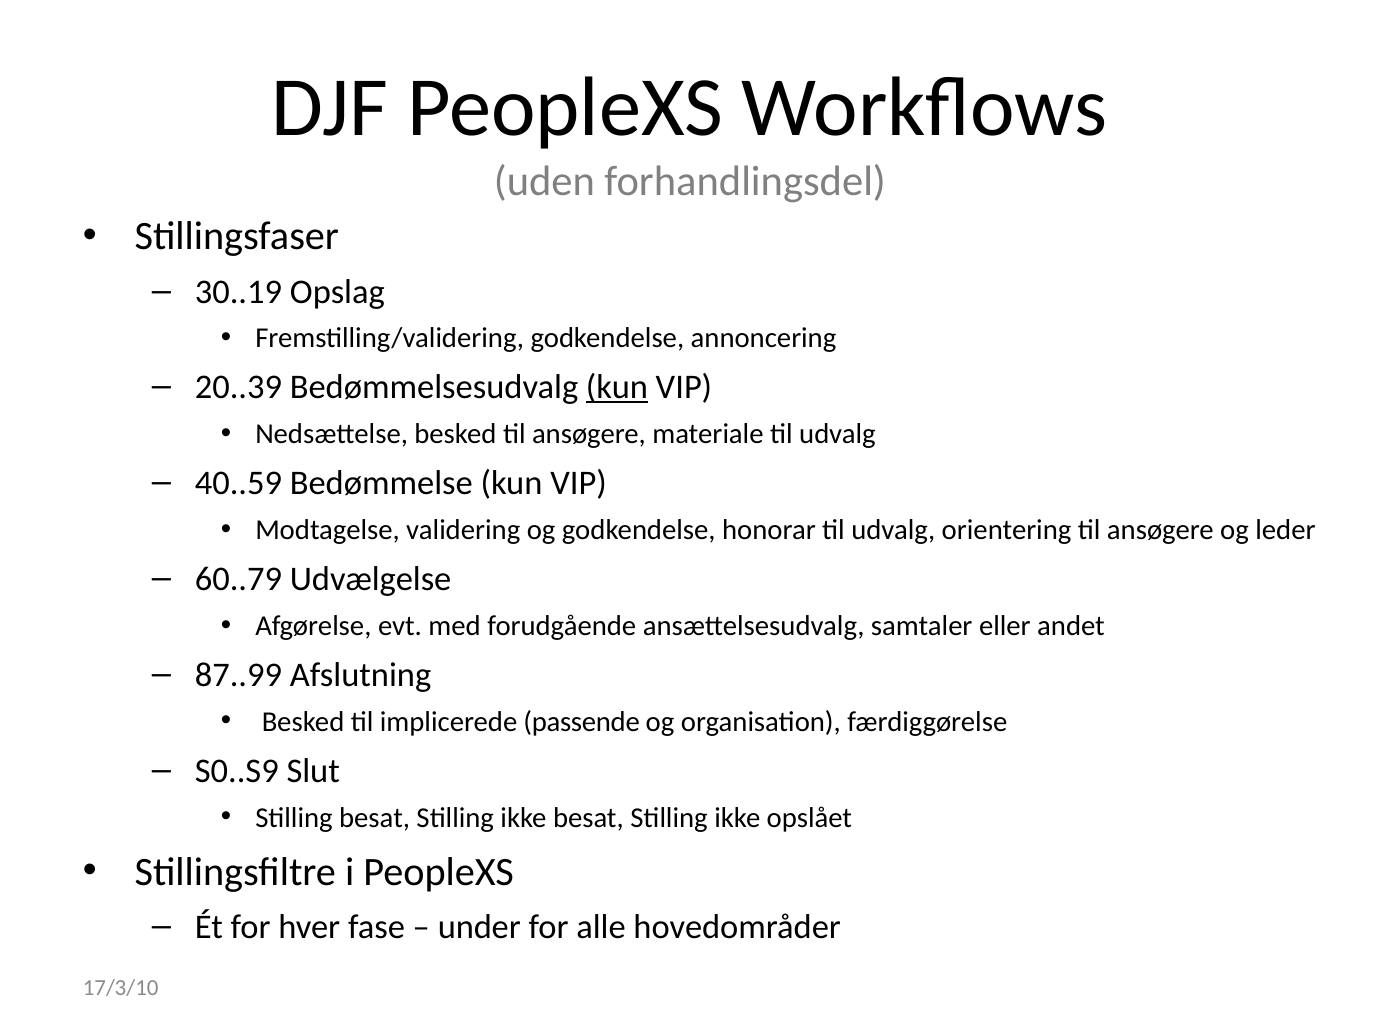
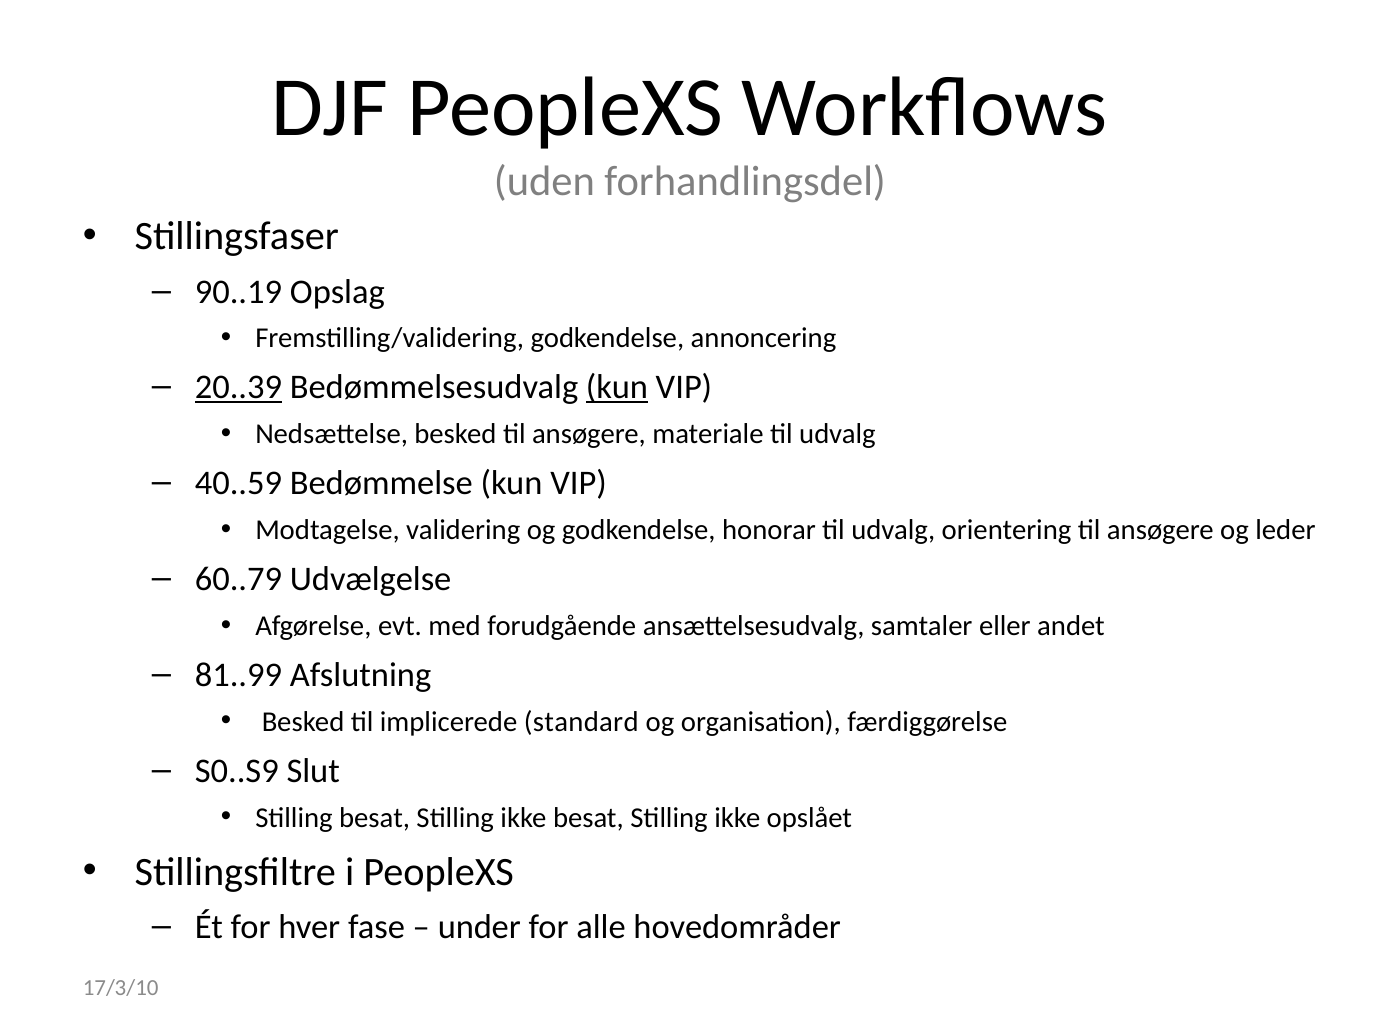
30..19: 30..19 -> 90..19
20..39 underline: none -> present
87..99: 87..99 -> 81..99
passende: passende -> standard
